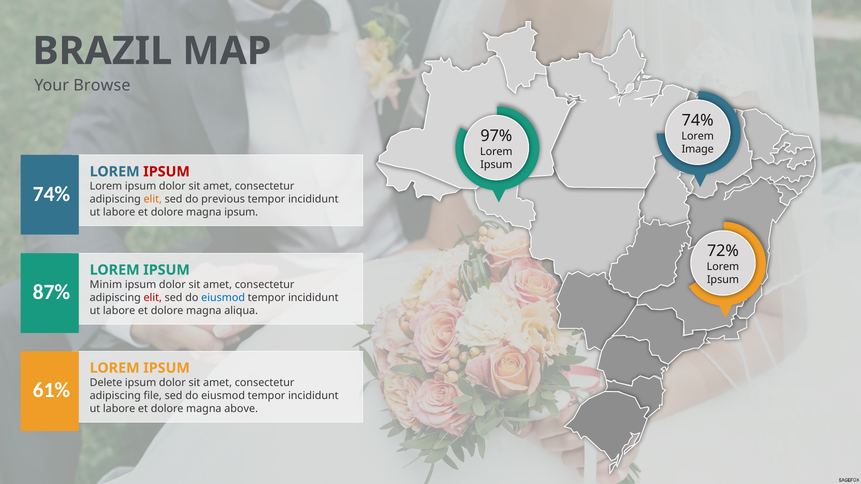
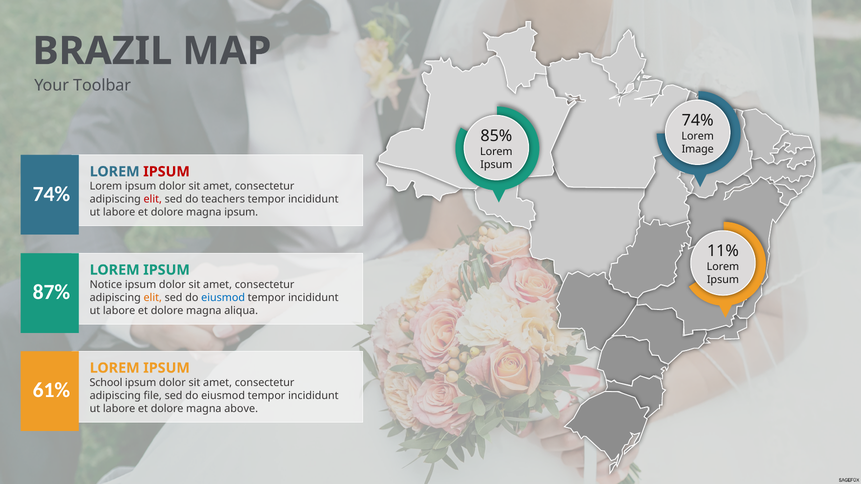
Browse: Browse -> Toolbar
97%: 97% -> 85%
elit at (153, 199) colour: orange -> red
previous: previous -> teachers
72%: 72% -> 11%
Minim: Minim -> Notice
elit at (153, 298) colour: red -> orange
Delete: Delete -> School
